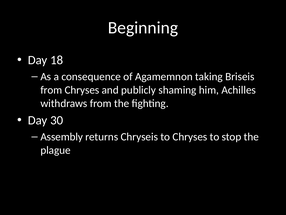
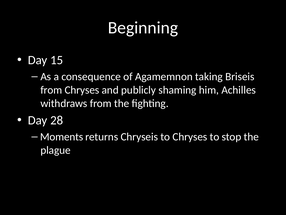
18: 18 -> 15
30: 30 -> 28
Assembly: Assembly -> Moments
